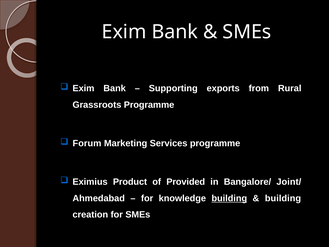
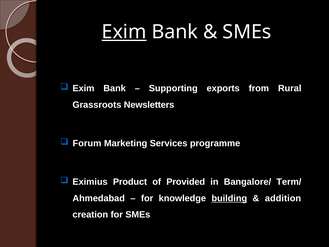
Exim at (124, 32) underline: none -> present
Grassroots Programme: Programme -> Newsletters
Joint/: Joint/ -> Term/
building at (283, 198): building -> addition
